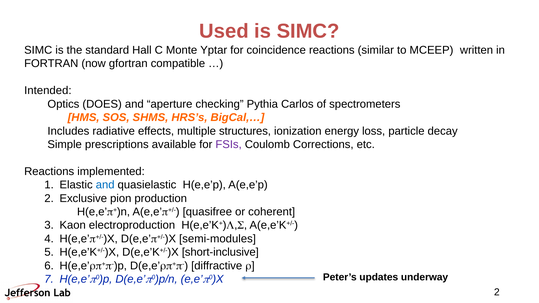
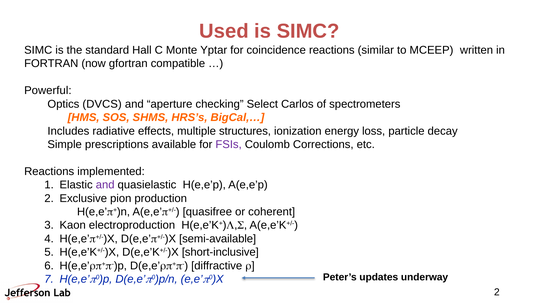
Intended: Intended -> Powerful
DOES: DOES -> DVCS
Pythia: Pythia -> Select
and at (105, 185) colour: blue -> purple
semi-modules: semi-modules -> semi-available
